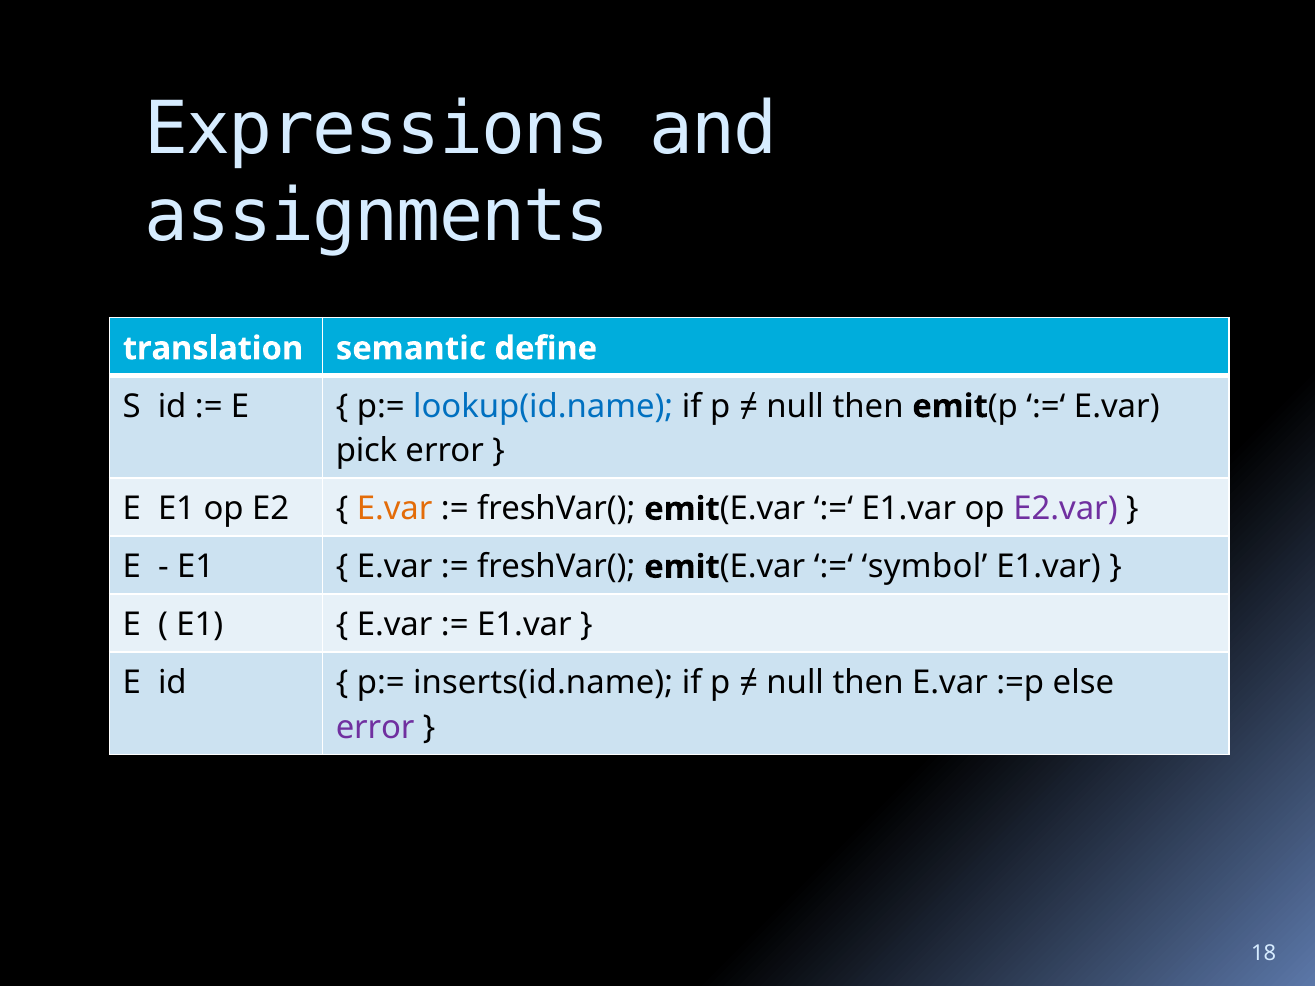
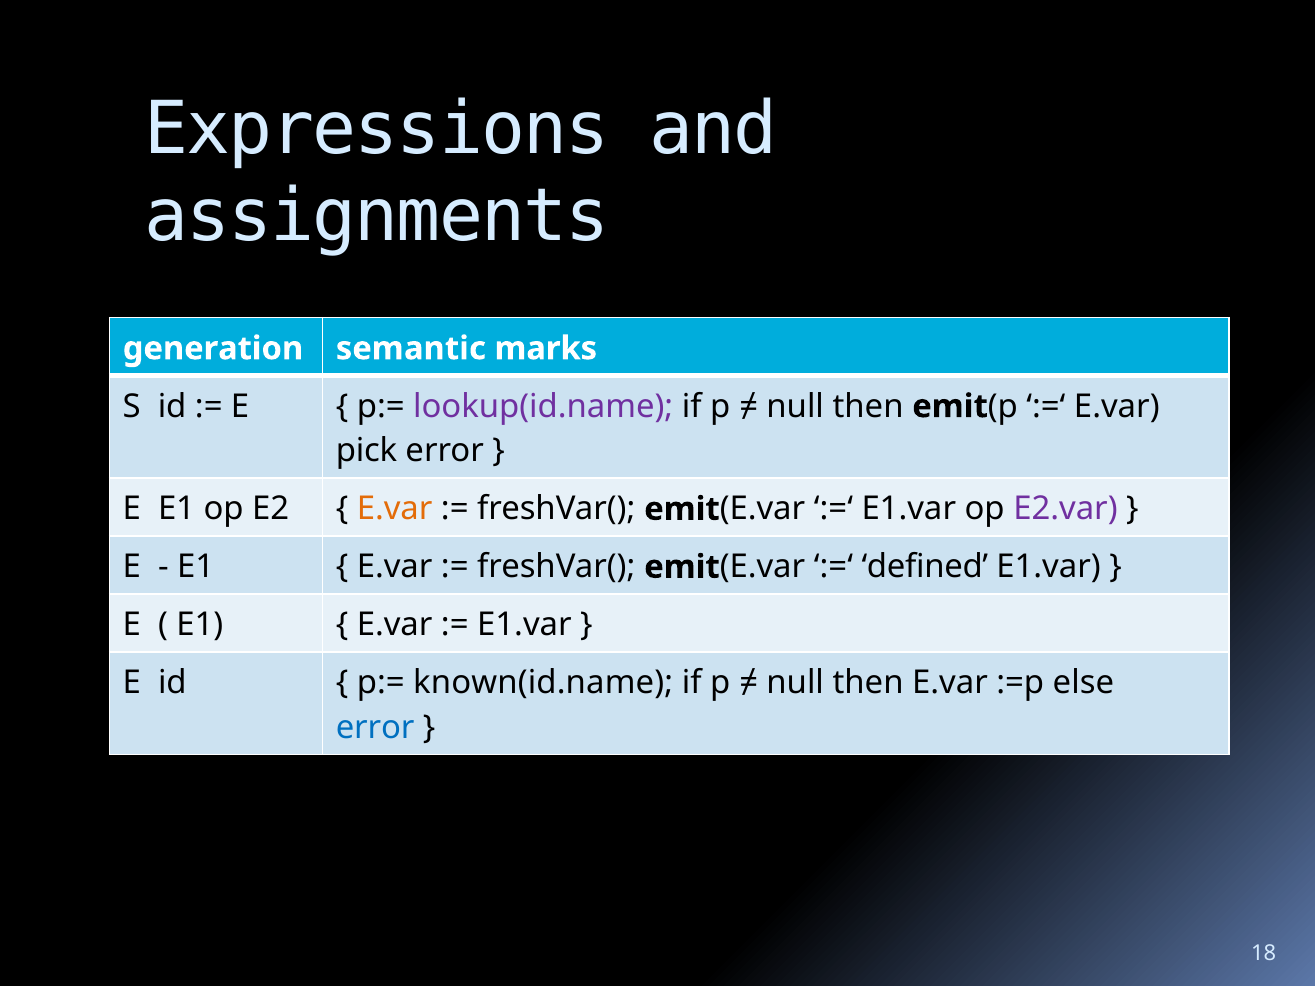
translation: translation -> generation
define: define -> marks
lookup(id.name colour: blue -> purple
symbol: symbol -> defined
inserts(id.name: inserts(id.name -> known(id.name
error at (375, 728) colour: purple -> blue
